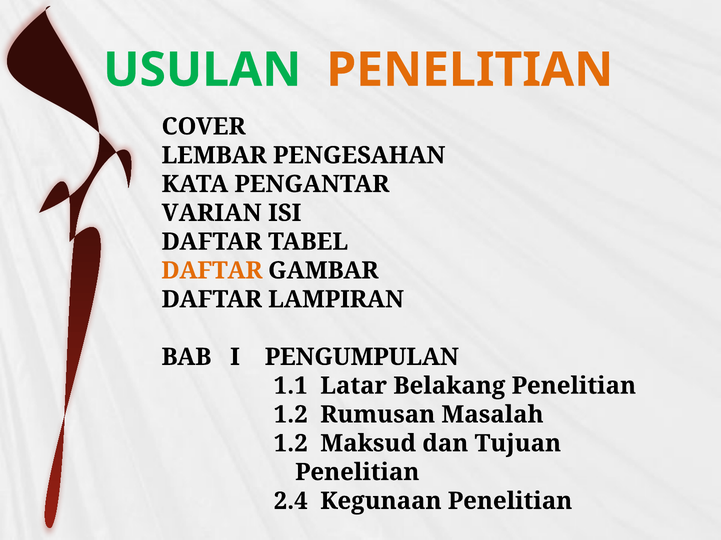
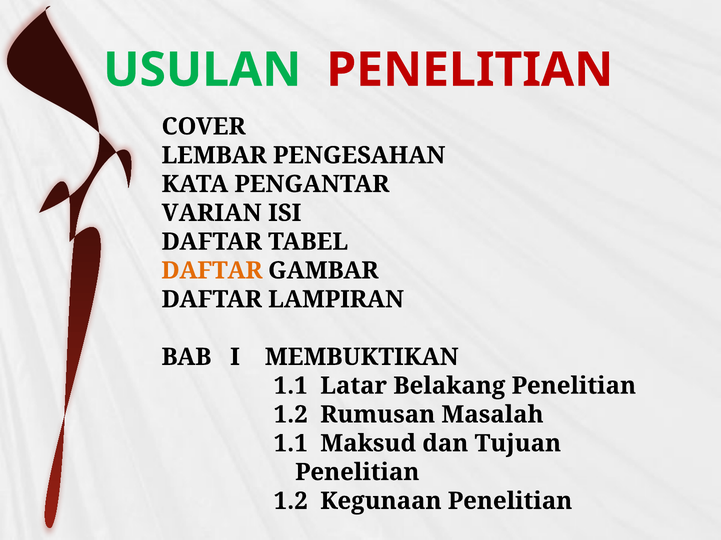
PENELITIAN at (470, 70) colour: orange -> red
PENGUMPULAN: PENGUMPULAN -> MEMBUKTIKAN
1.2 at (291, 444): 1.2 -> 1.1
2.4 at (291, 502): 2.4 -> 1.2
